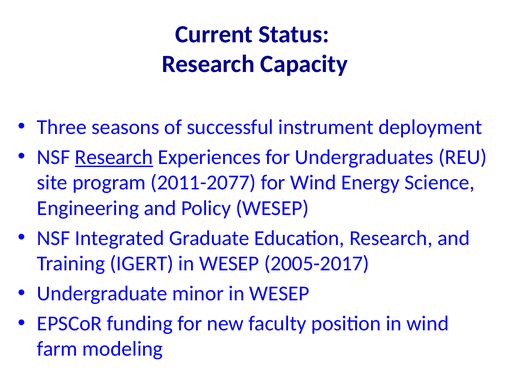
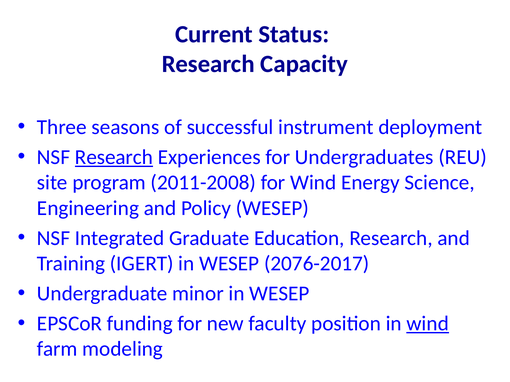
2011-2077: 2011-2077 -> 2011-2008
2005-2017: 2005-2017 -> 2076-2017
wind at (428, 324) underline: none -> present
